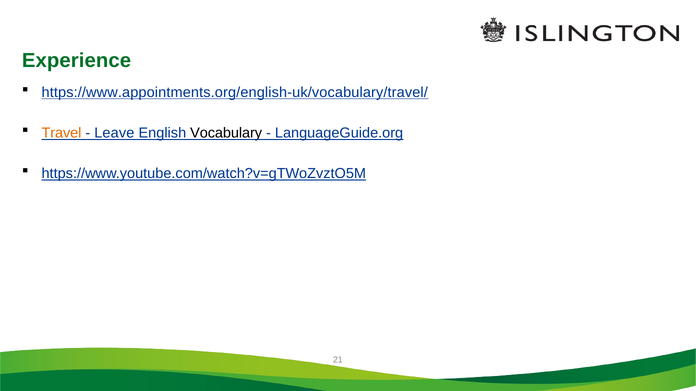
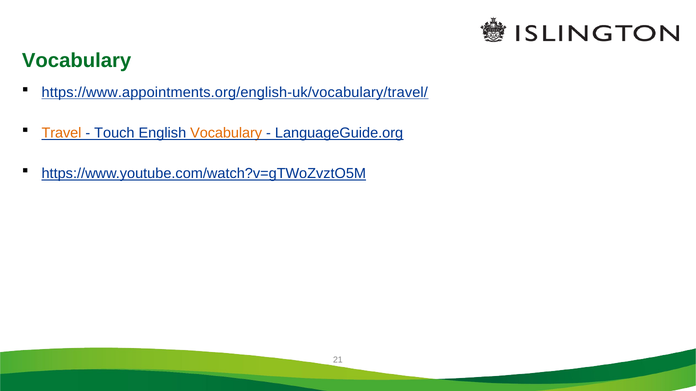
Experience at (77, 61): Experience -> Vocabulary
Leave: Leave -> Touch
Vocabulary at (226, 133) colour: black -> orange
